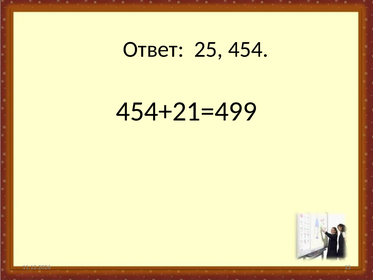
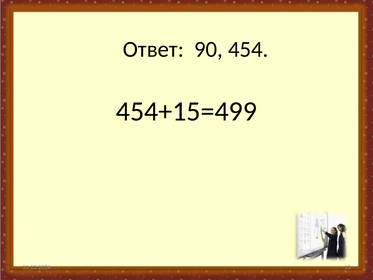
25: 25 -> 90
454+21=499: 454+21=499 -> 454+15=499
